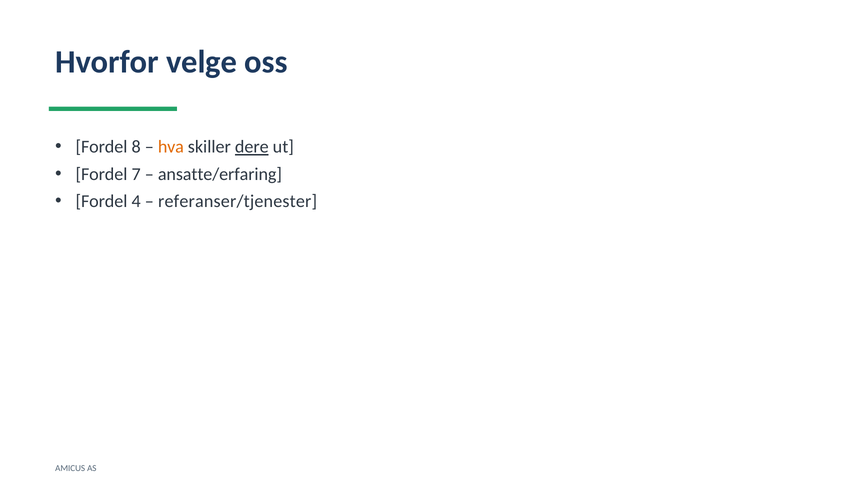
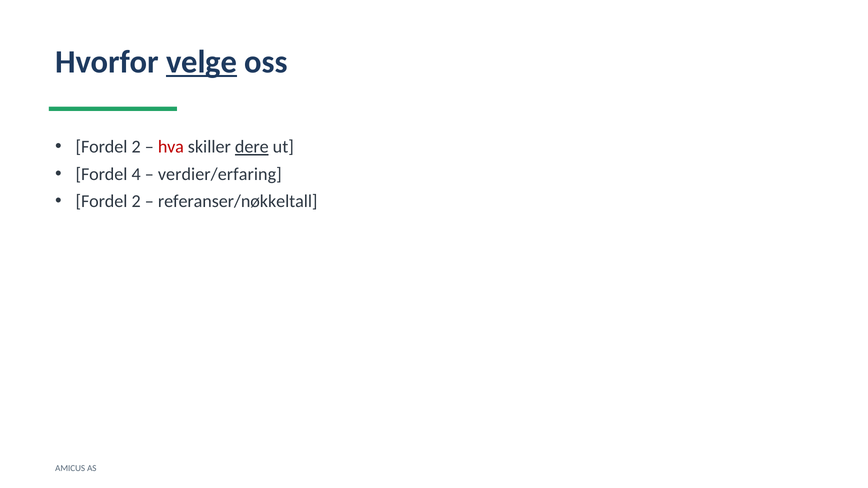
velge underline: none -> present
8 at (136, 147): 8 -> 2
hva colour: orange -> red
7: 7 -> 4
ansatte/erfaring: ansatte/erfaring -> verdier/erfaring
4 at (136, 201): 4 -> 2
referanser/tjenester: referanser/tjenester -> referanser/nøkkeltall
